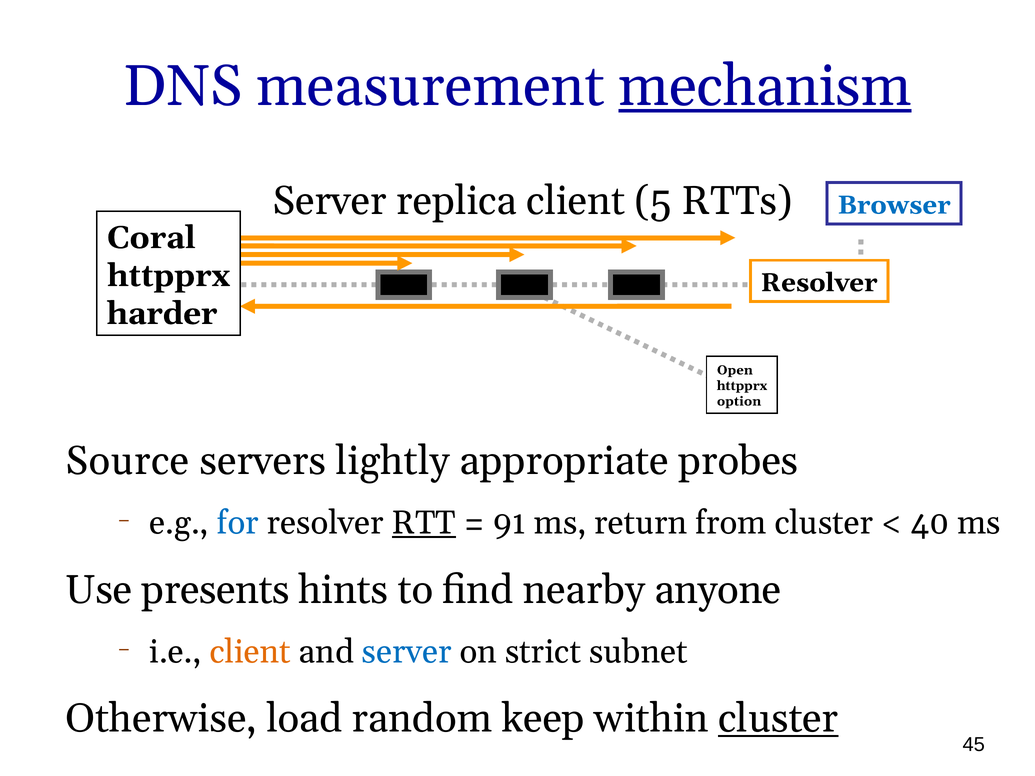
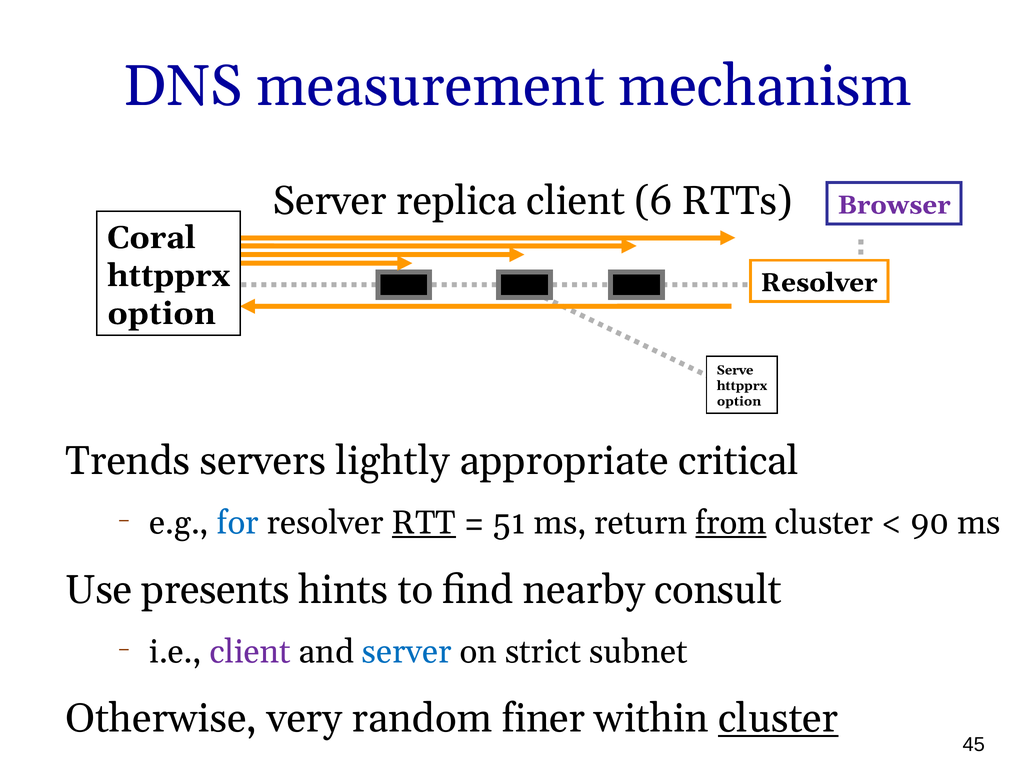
mechanism underline: present -> none
5: 5 -> 6
Browser colour: blue -> purple
harder at (162, 314): harder -> option
Open: Open -> Serve
Source: Source -> Trends
probes: probes -> critical
91: 91 -> 51
from underline: none -> present
40: 40 -> 90
anyone: anyone -> consult
client at (250, 652) colour: orange -> purple
load: load -> very
keep: keep -> finer
